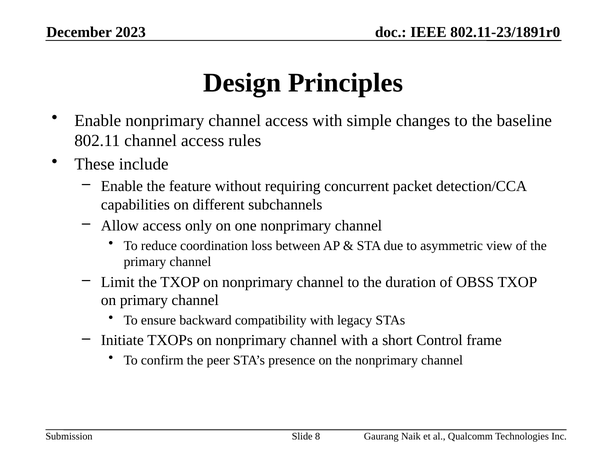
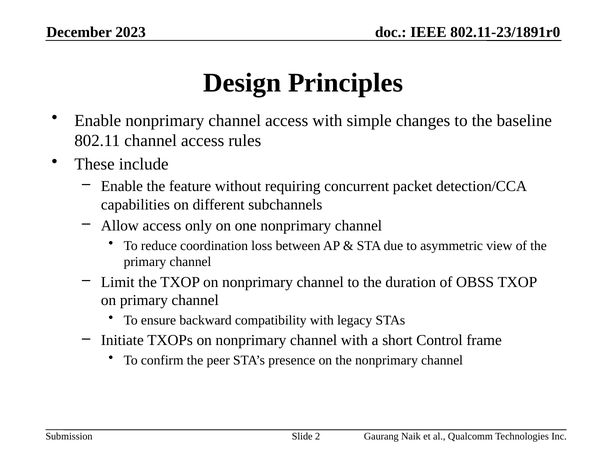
8: 8 -> 2
